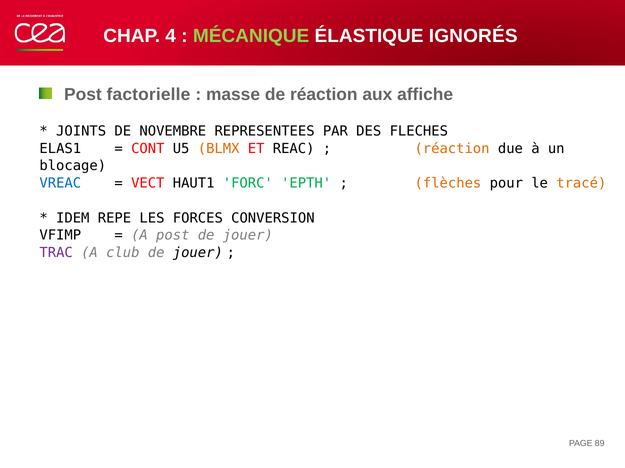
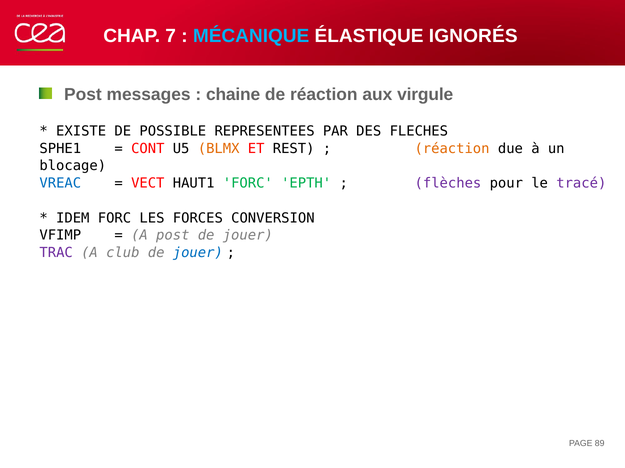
4: 4 -> 7
MÉCANIQUE colour: light green -> light blue
factorielle: factorielle -> messages
masse: masse -> chaine
affiche: affiche -> virgule
JOINTS: JOINTS -> EXISTE
NOVEMBRE: NOVEMBRE -> POSSIBLE
ELAS1: ELAS1 -> SPHE1
REAC: REAC -> REST
flèches colour: orange -> purple
tracé colour: orange -> purple
IDEM REPE: REPE -> FORC
jouer at (198, 253) colour: black -> blue
